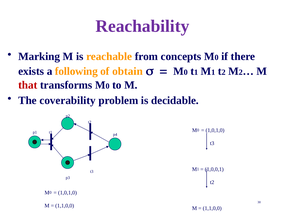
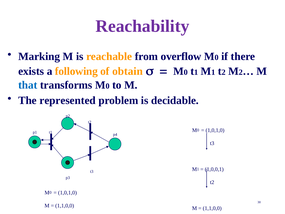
concepts: concepts -> overflow
that colour: red -> blue
coverability: coverability -> represented
